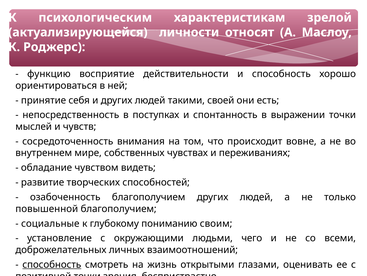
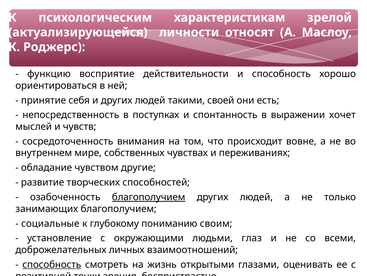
выражении точки: точки -> хочет
видеть: видеть -> другие
благополучием at (149, 197) underline: none -> present
повышенной: повышенной -> занимающих
чего: чего -> глаз
